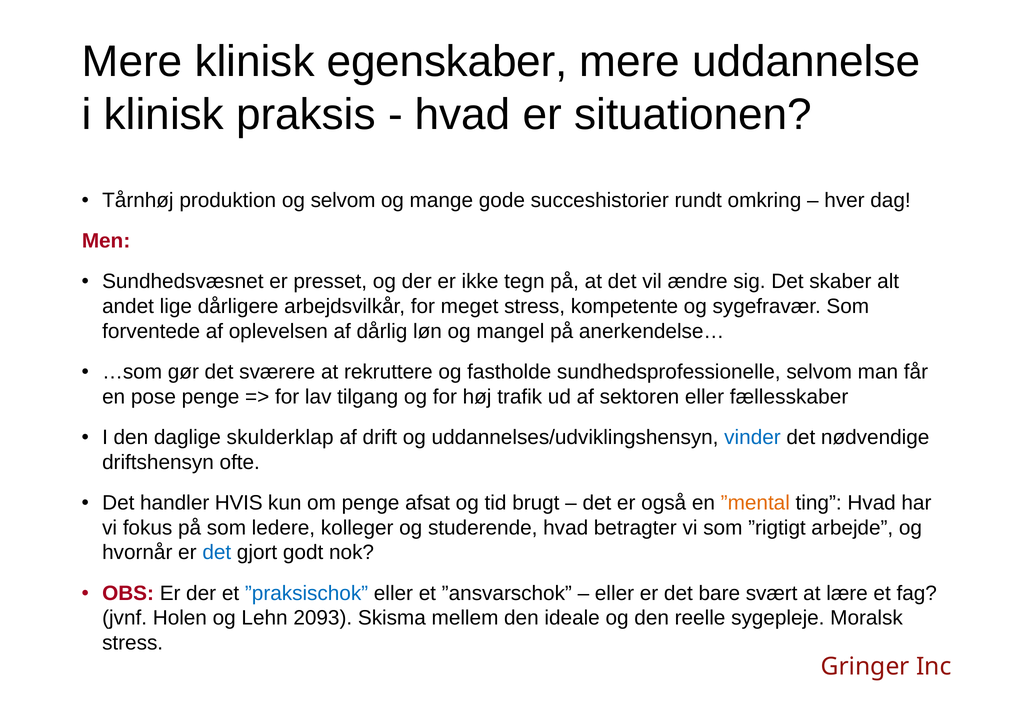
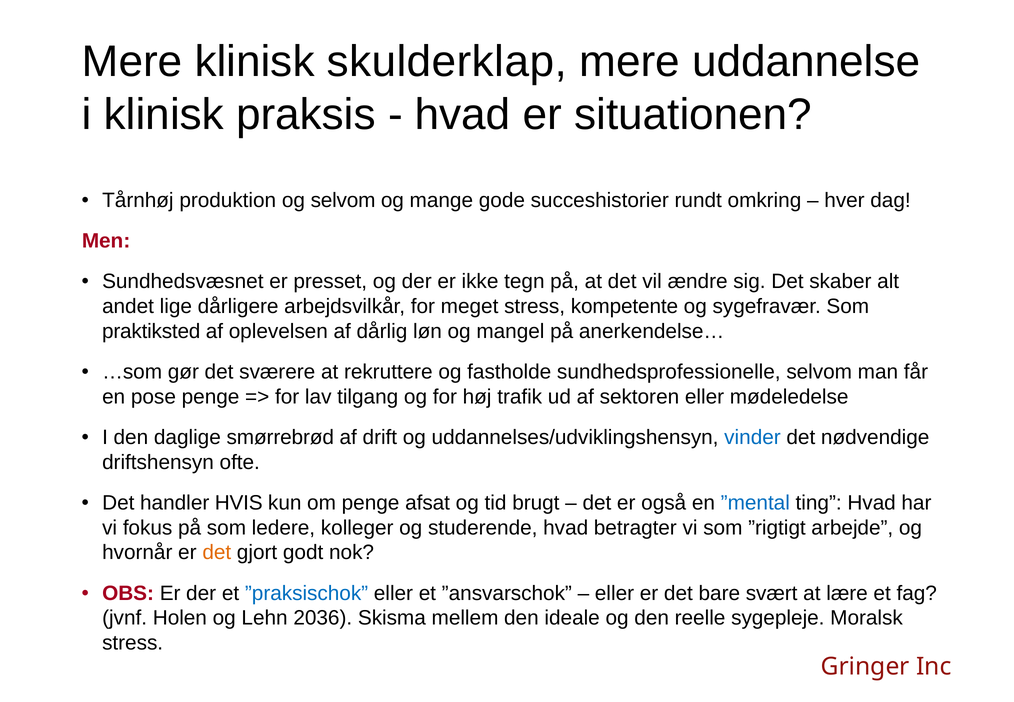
egenskaber: egenskaber -> skulderklap
forventede: forventede -> praktiksted
fællesskaber: fællesskaber -> mødeledelse
skulderklap: skulderklap -> smørrebrød
”mental colour: orange -> blue
det at (217, 553) colour: blue -> orange
2093: 2093 -> 2036
